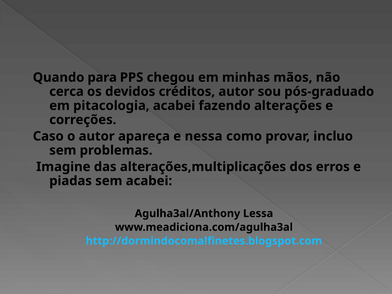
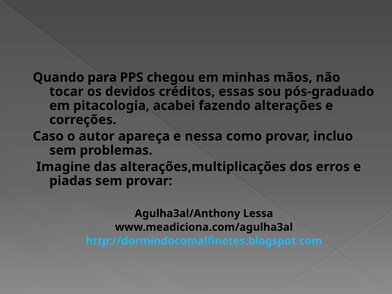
cerca: cerca -> tocar
créditos autor: autor -> essas
sem acabei: acabei -> provar
